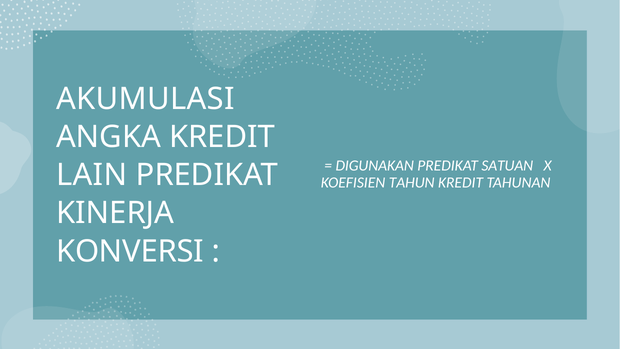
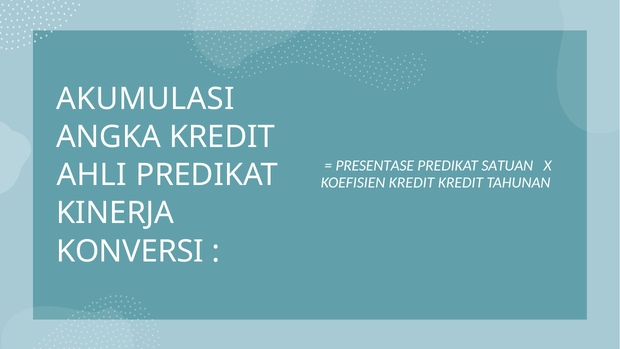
DIGUNAKAN: DIGUNAKAN -> PRESENTASE
LAIN: LAIN -> AHLI
KOEFISIEN TAHUN: TAHUN -> KREDIT
